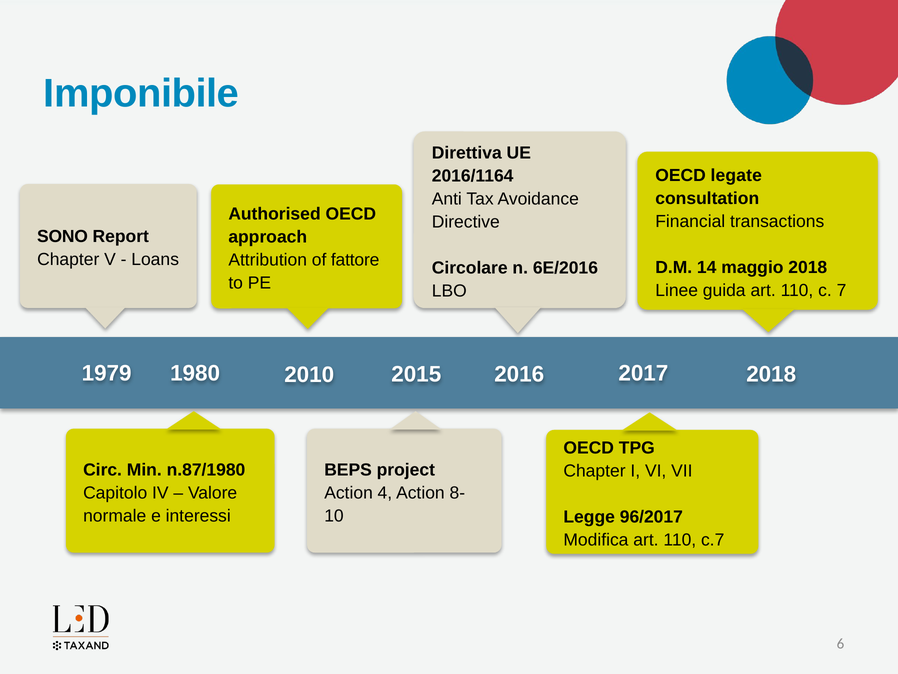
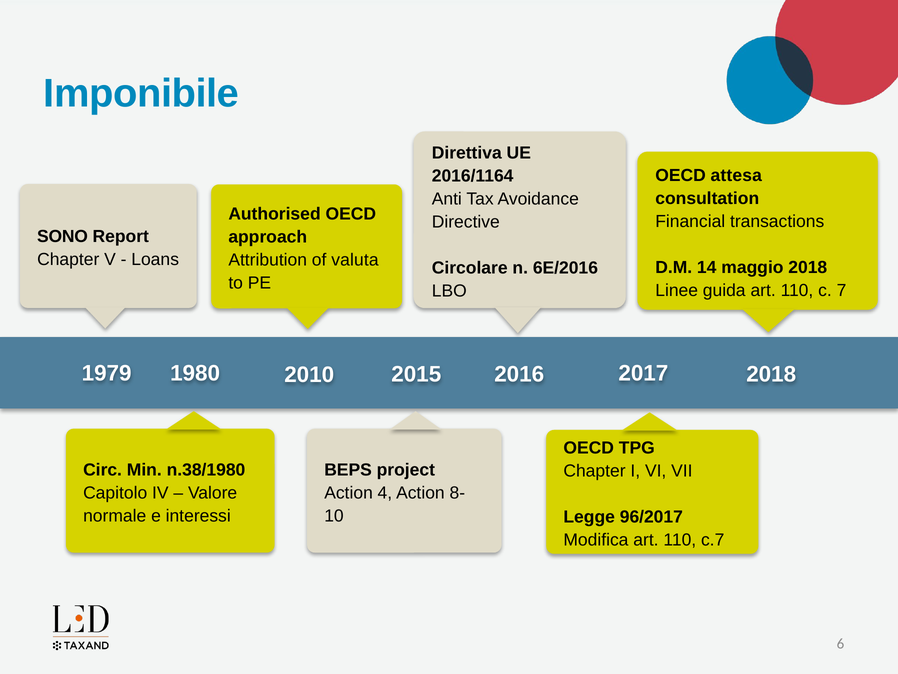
legate: legate -> attesa
fattore: fattore -> valuta
n.87/1980: n.87/1980 -> n.38/1980
